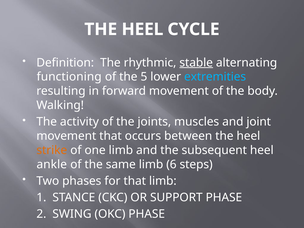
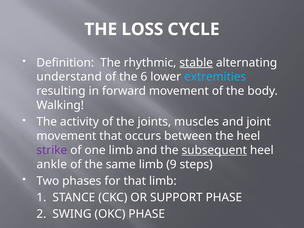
HEEL at (142, 29): HEEL -> LOSS
functioning: functioning -> understand
5: 5 -> 6
strike colour: orange -> purple
subsequent underline: none -> present
6: 6 -> 9
